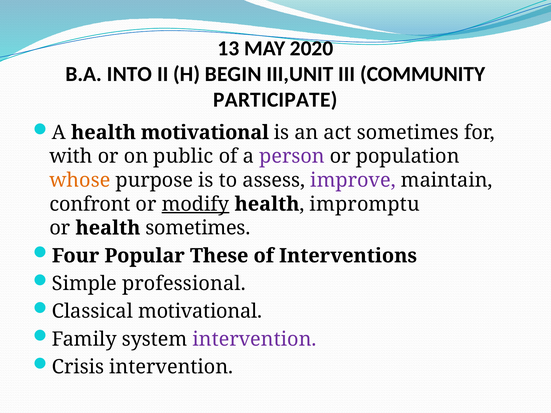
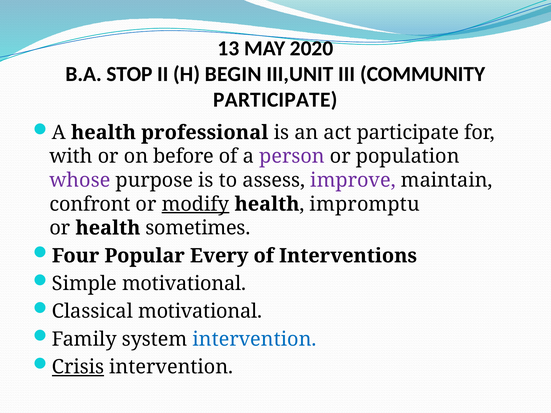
INTO: INTO -> STOP
health motivational: motivational -> professional
act sometimes: sometimes -> participate
public: public -> before
whose colour: orange -> purple
These: These -> Every
Simple professional: professional -> motivational
intervention at (255, 339) colour: purple -> blue
Crisis underline: none -> present
